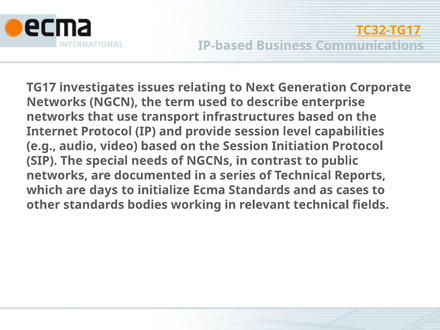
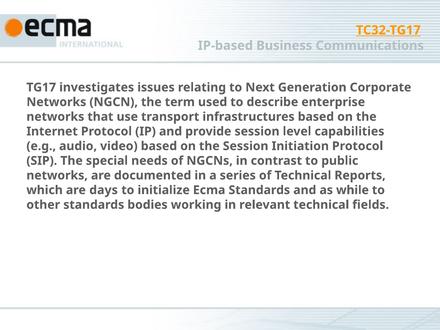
cases: cases -> while
